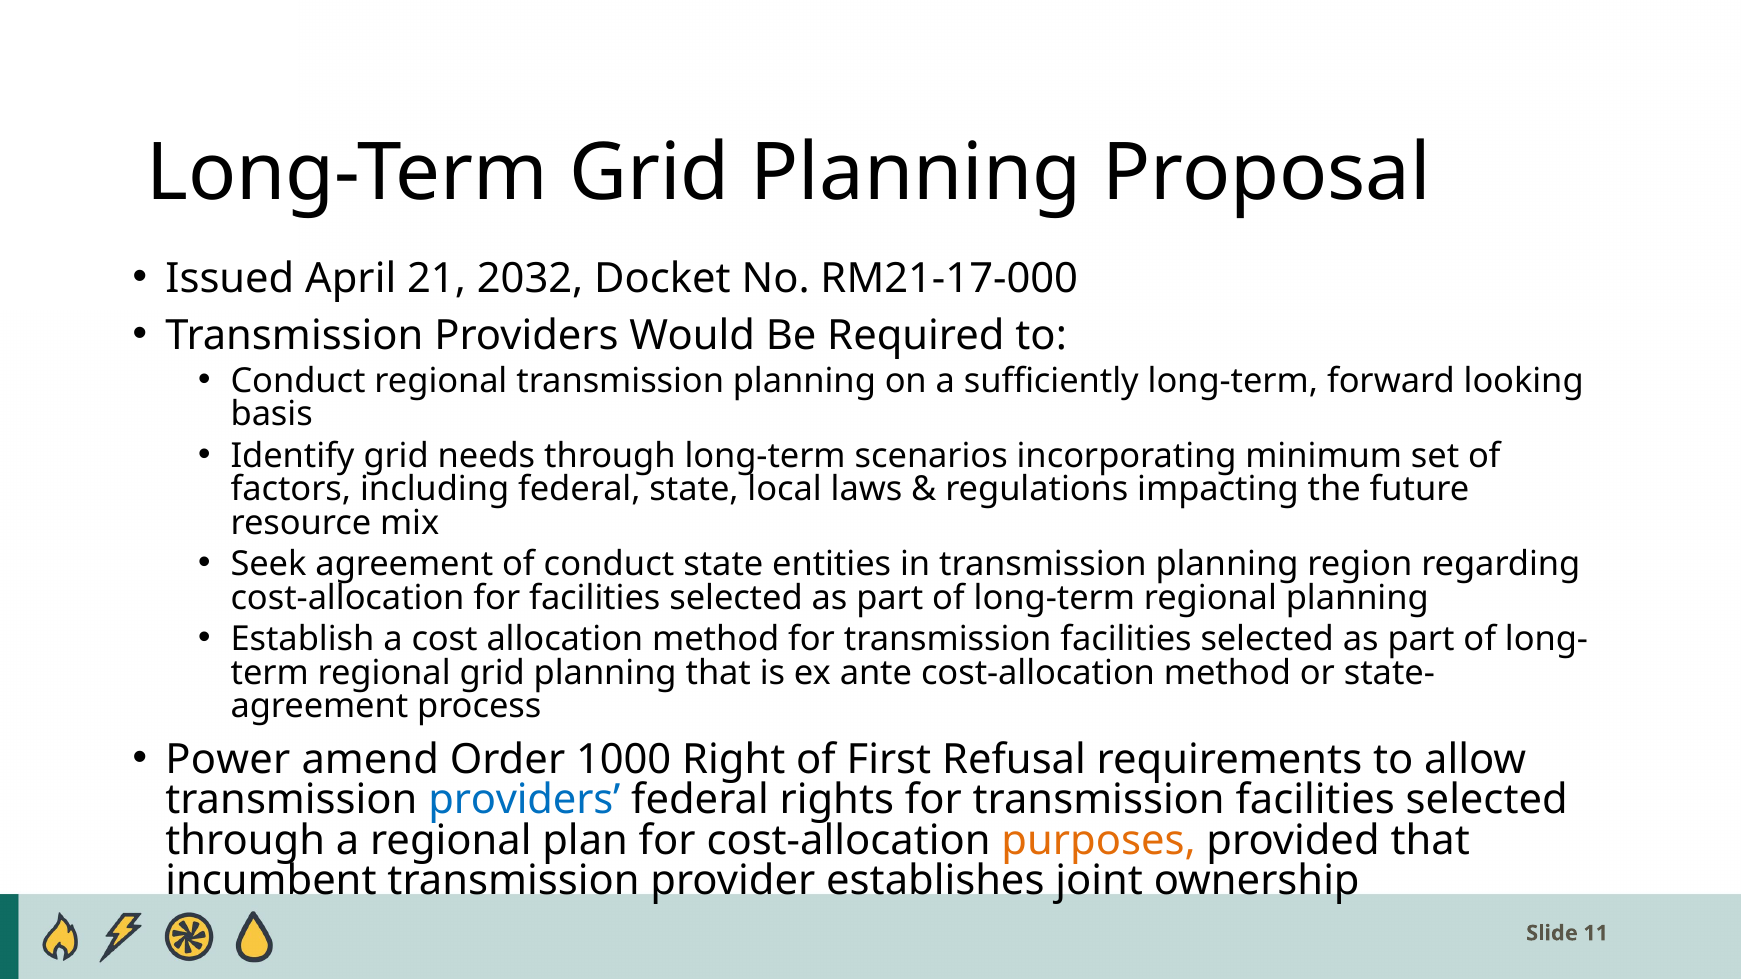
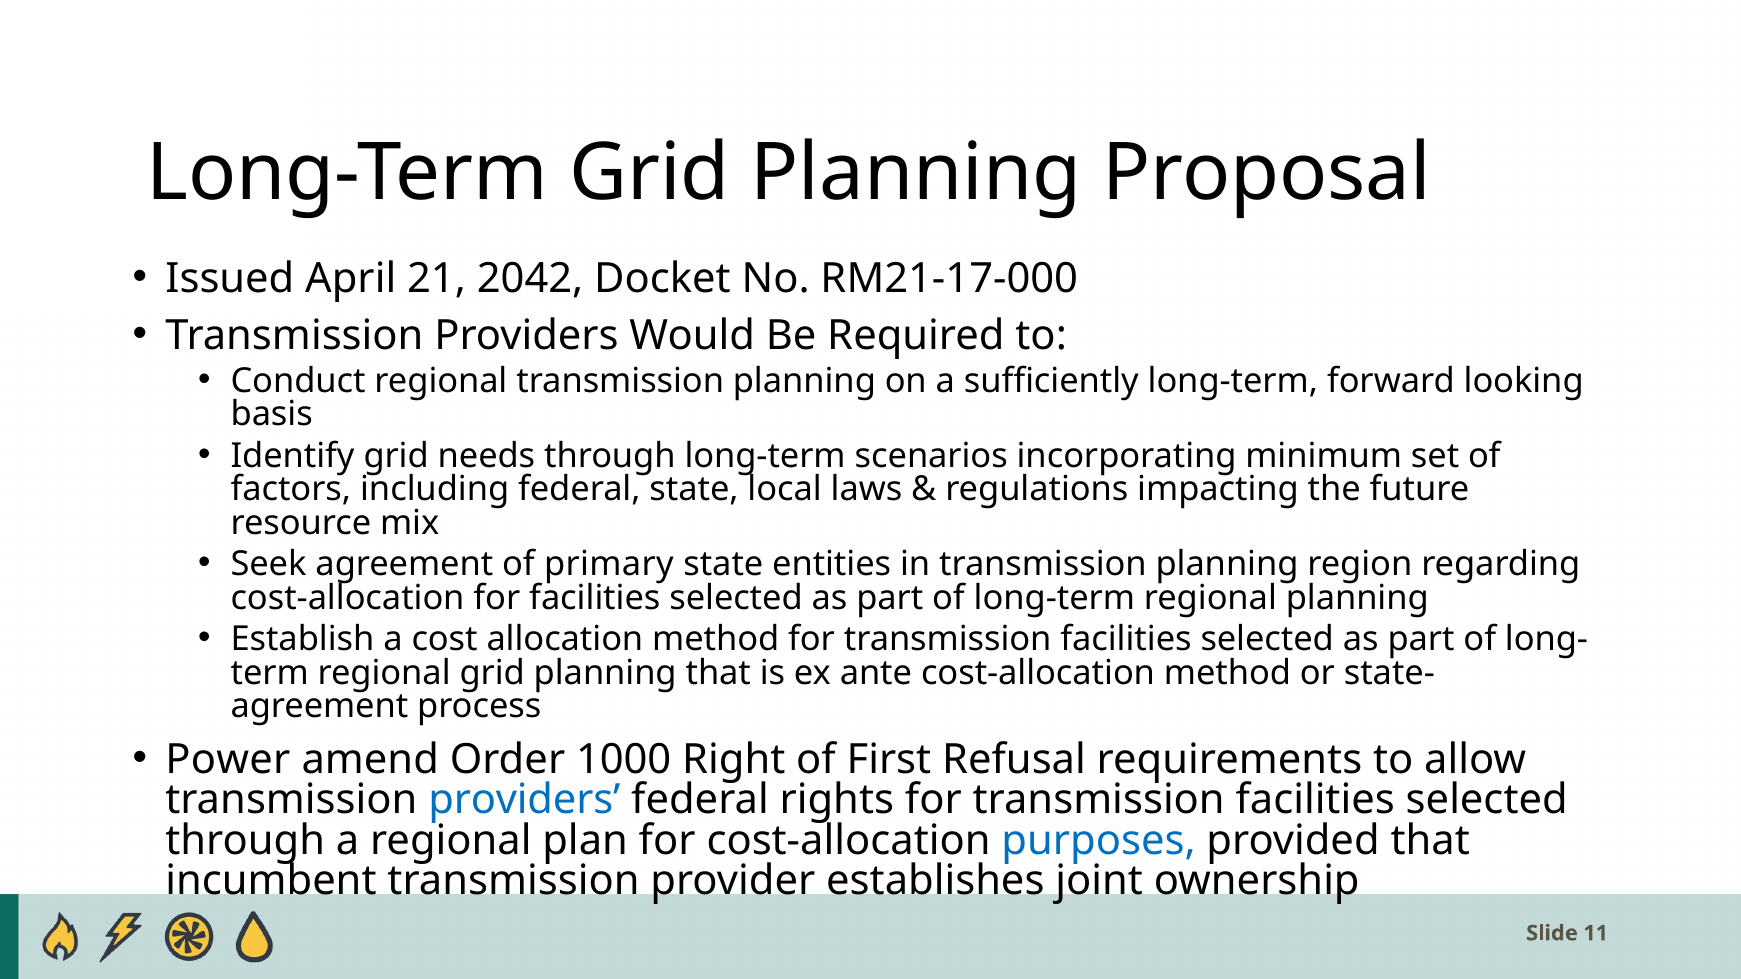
2032: 2032 -> 2042
of conduct: conduct -> primary
purposes colour: orange -> blue
